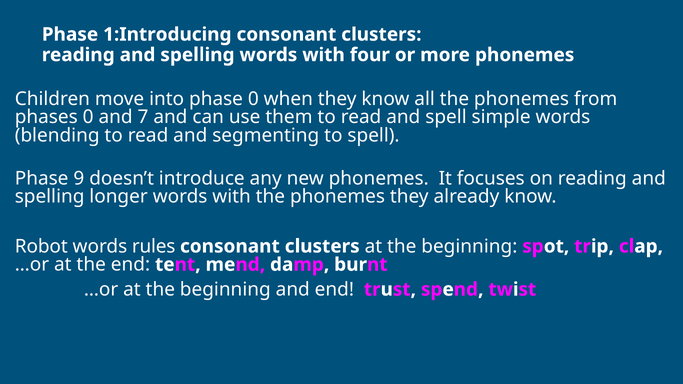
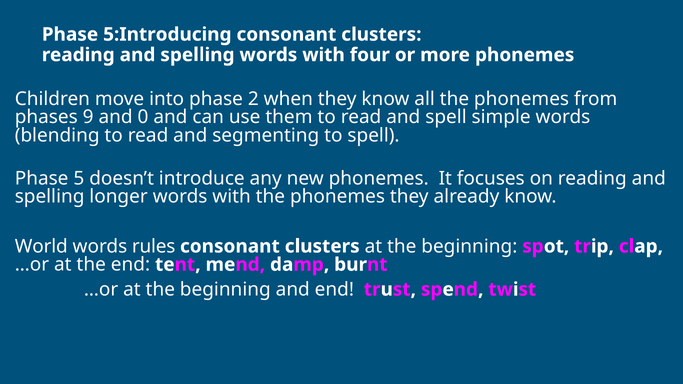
1:Introducing: 1:Introducing -> 5:Introducing
phase 0: 0 -> 2
phases 0: 0 -> 9
7: 7 -> 0
9: 9 -> 5
Robot: Robot -> World
